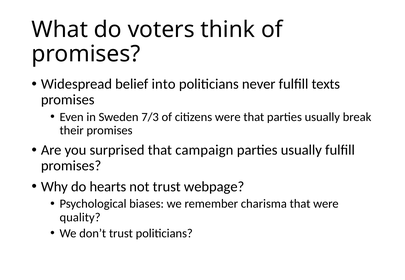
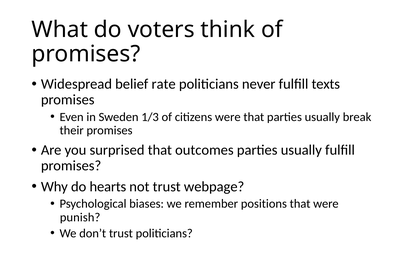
into: into -> rate
7/3: 7/3 -> 1/3
campaign: campaign -> outcomes
charisma: charisma -> positions
quality: quality -> punish
